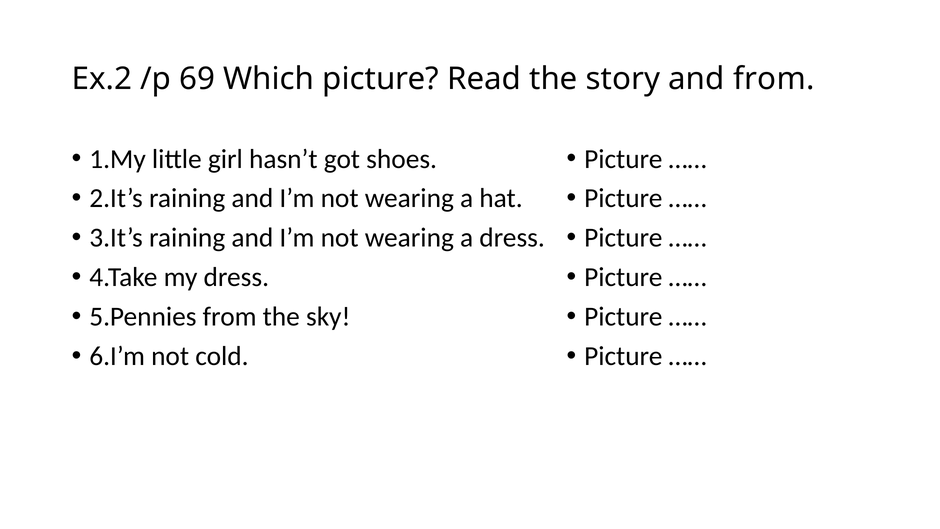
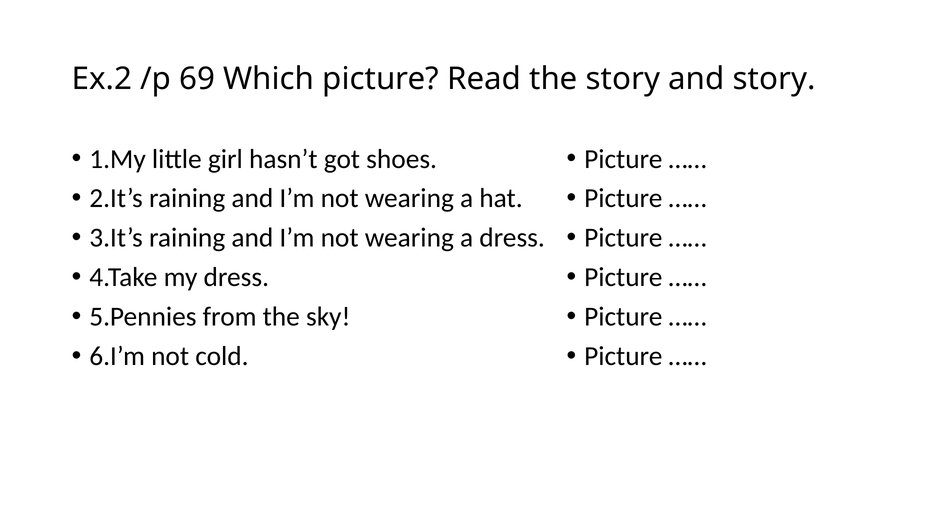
and from: from -> story
